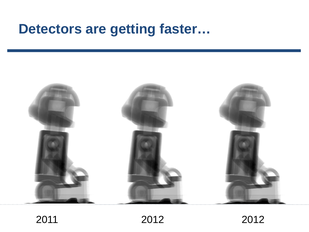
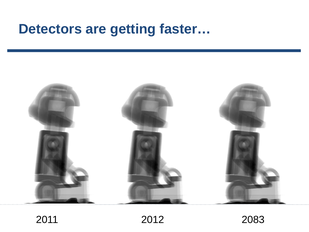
2012 2012: 2012 -> 2083
